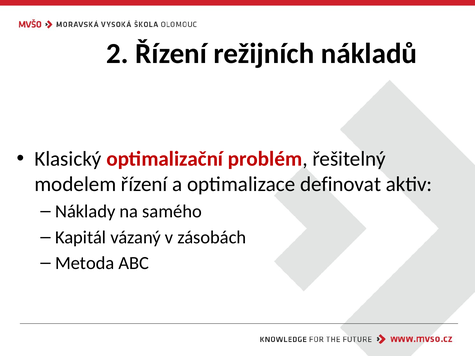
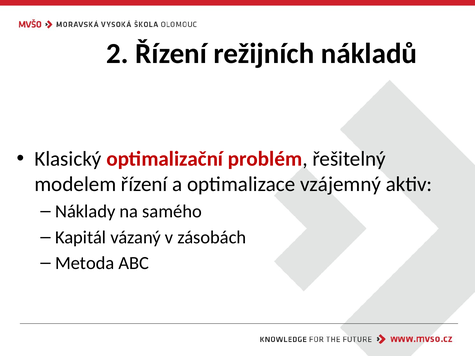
definovat: definovat -> vzájemný
